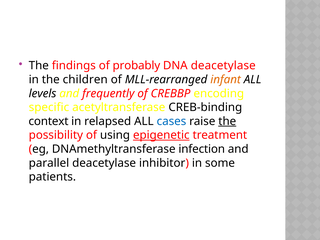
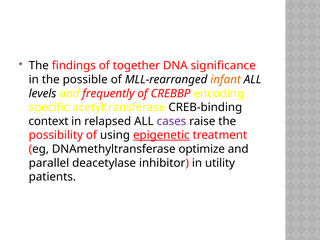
probably: probably -> together
DNA deacetylase: deacetylase -> significance
children: children -> possible
cases colour: blue -> purple
the at (227, 121) underline: present -> none
infection: infection -> optimize
some: some -> utility
